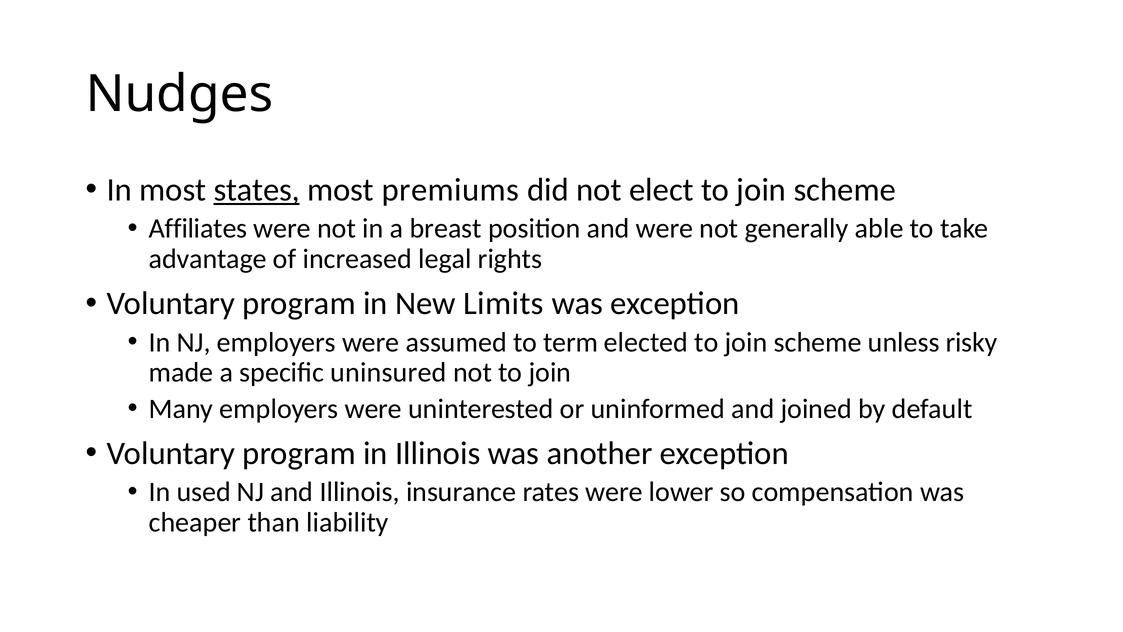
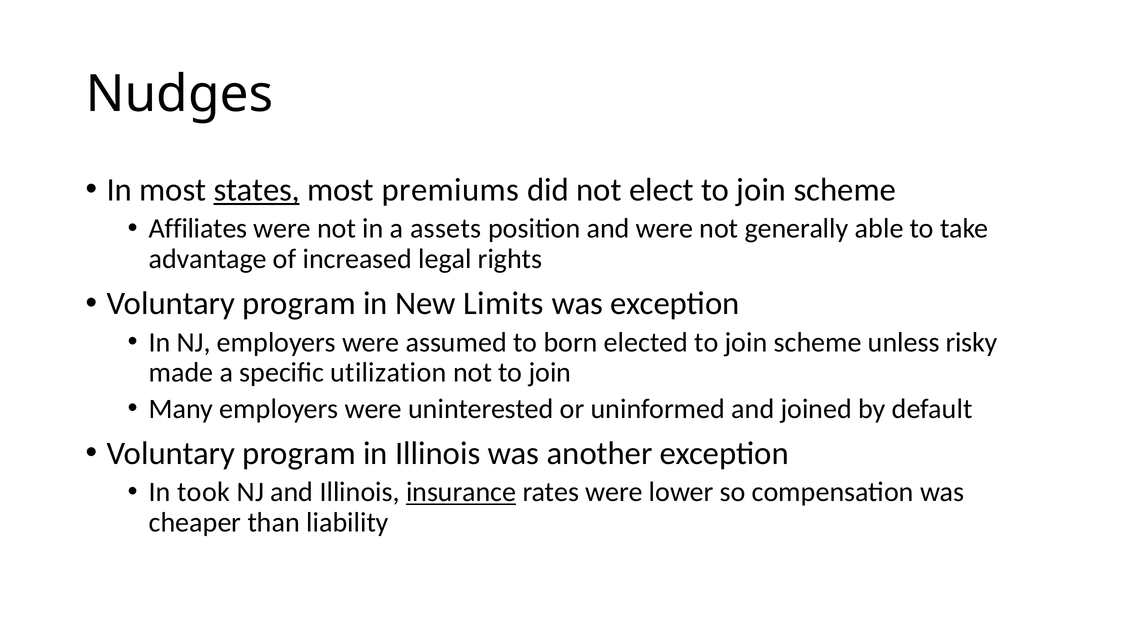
breast: breast -> assets
term: term -> born
uninsured: uninsured -> utilization
used: used -> took
insurance underline: none -> present
